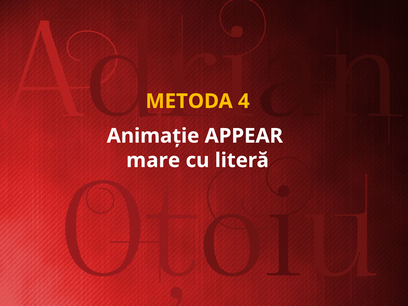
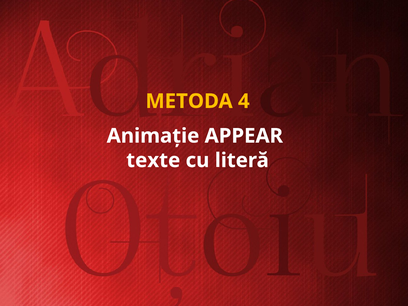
mare: mare -> texte
